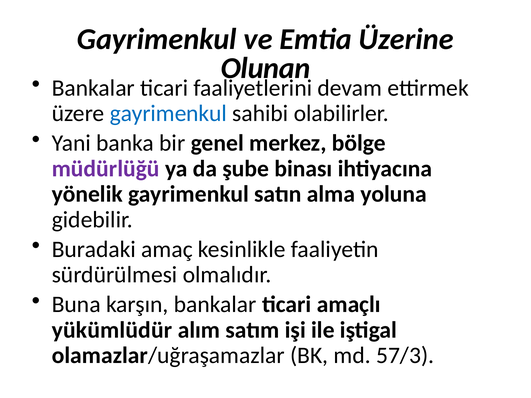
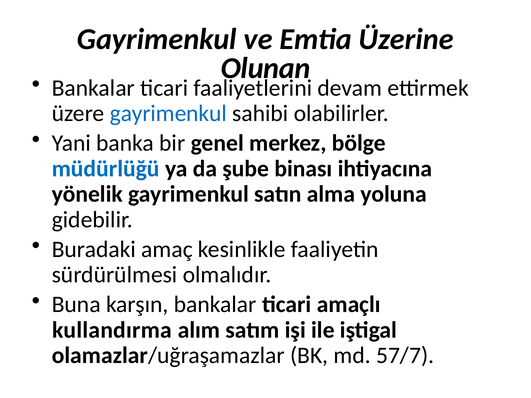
müdürlüğü colour: purple -> blue
yükümlüdür: yükümlüdür -> kullandırma
57/3: 57/3 -> 57/7
